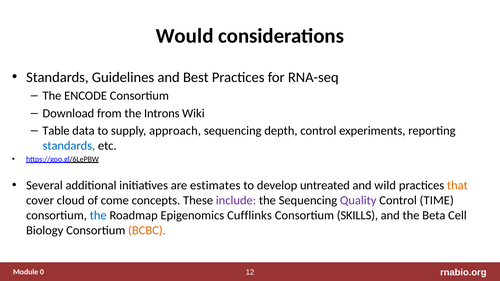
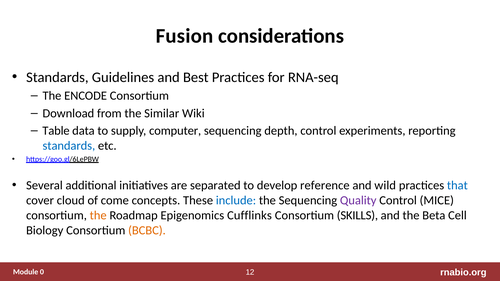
Would: Would -> Fusion
Introns: Introns -> Similar
approach: approach -> computer
estimates: estimates -> separated
untreated: untreated -> reference
that colour: orange -> blue
include colour: purple -> blue
TIME: TIME -> MICE
the at (98, 215) colour: blue -> orange
